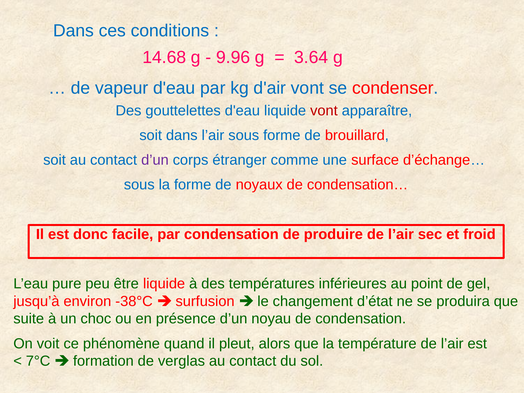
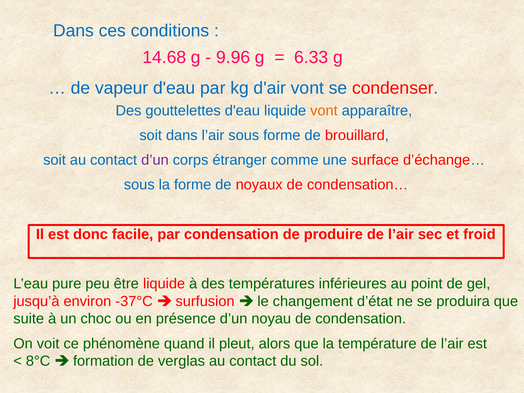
3.64: 3.64 -> 6.33
vont at (324, 111) colour: red -> orange
-38°C: -38°C -> -37°C
7°C: 7°C -> 8°C
